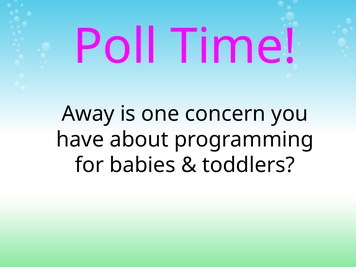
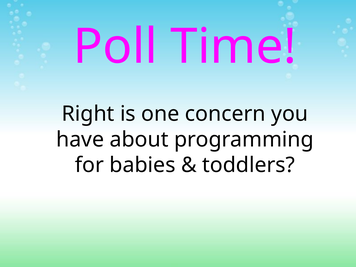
Away: Away -> Right
